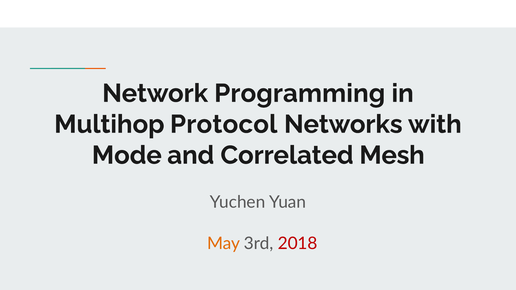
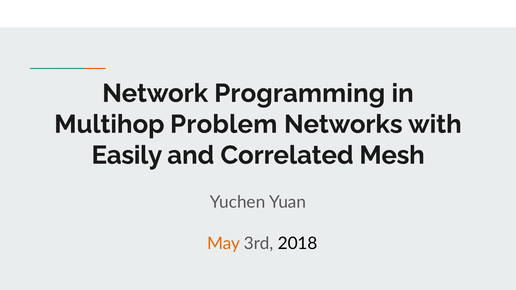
Protocol: Protocol -> Problem
Mode: Mode -> Easily
2018 colour: red -> black
